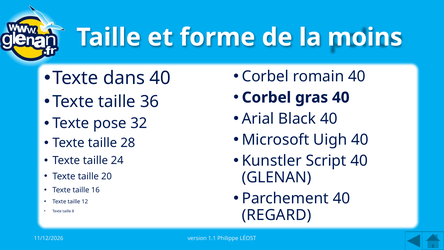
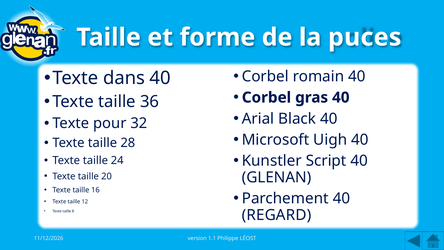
moins: moins -> puces
pose: pose -> pour
